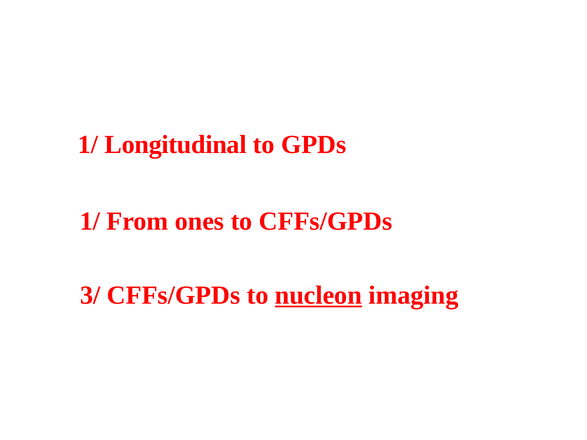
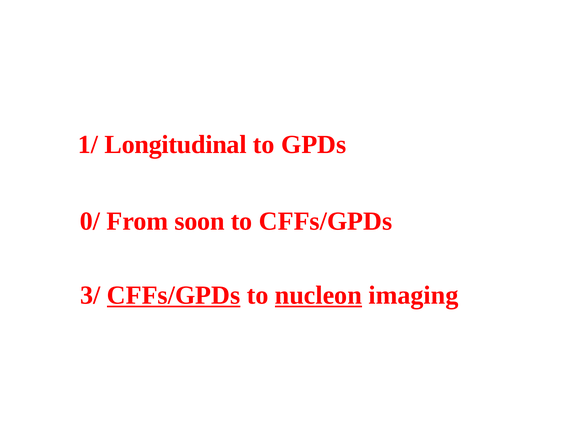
1/ at (90, 221): 1/ -> 0/
ones: ones -> soon
CFFs/GPDs at (174, 295) underline: none -> present
